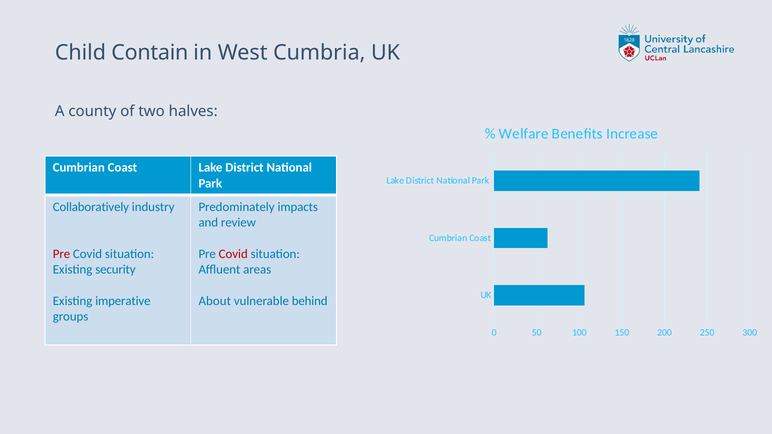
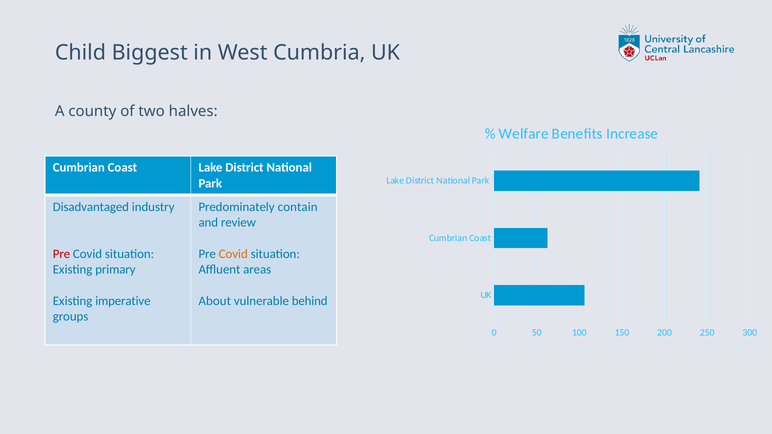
Contain: Contain -> Biggest
Collaboratively: Collaboratively -> Disadvantaged
impacts: impacts -> contain
Covid at (233, 254) colour: red -> orange
security: security -> primary
